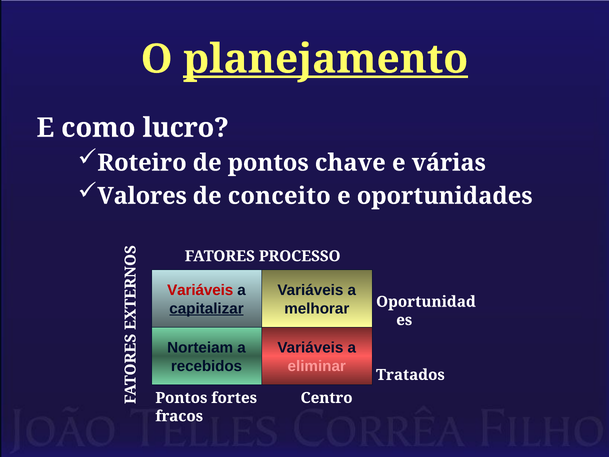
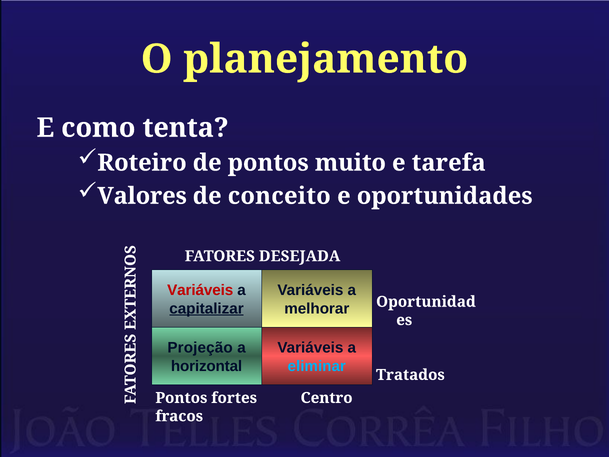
planejamento underline: present -> none
lucro: lucro -> tenta
chave: chave -> muito
várias: várias -> tarefa
PROCESSO: PROCESSO -> DESEJADA
Norteiam: Norteiam -> Projeção
recebidos: recebidos -> horizontal
eliminar colour: pink -> light blue
